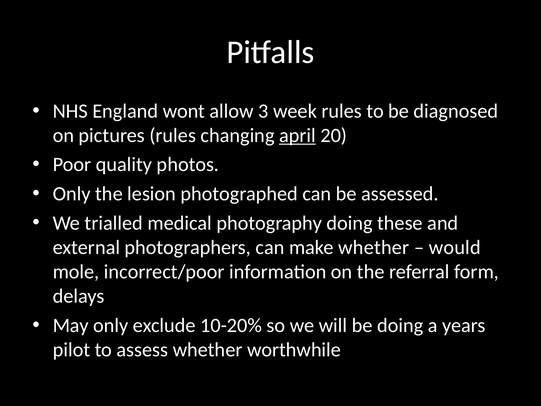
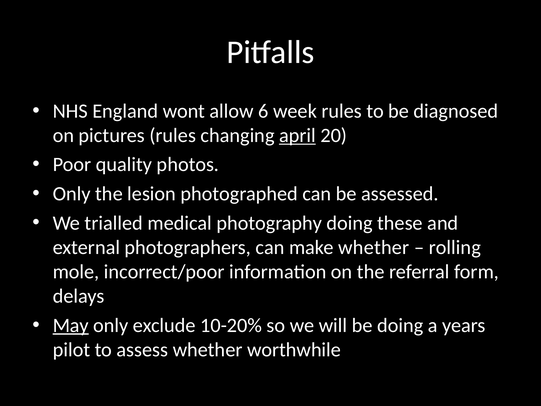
3: 3 -> 6
would: would -> rolling
May underline: none -> present
